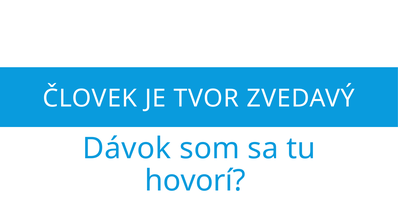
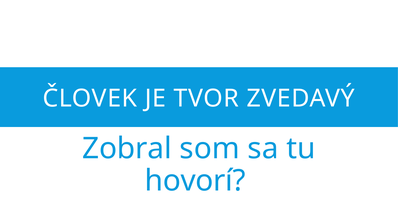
Dávok: Dávok -> Zobral
